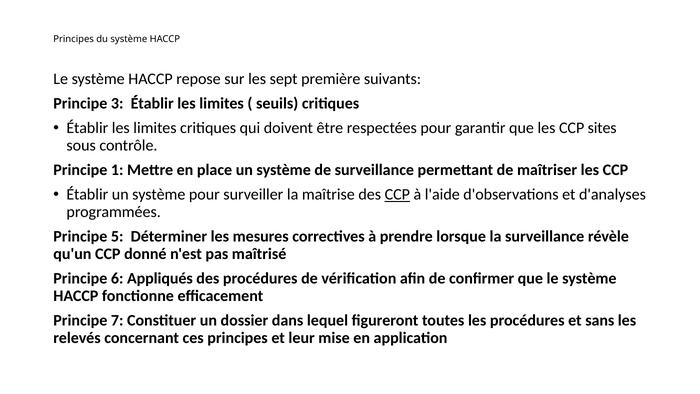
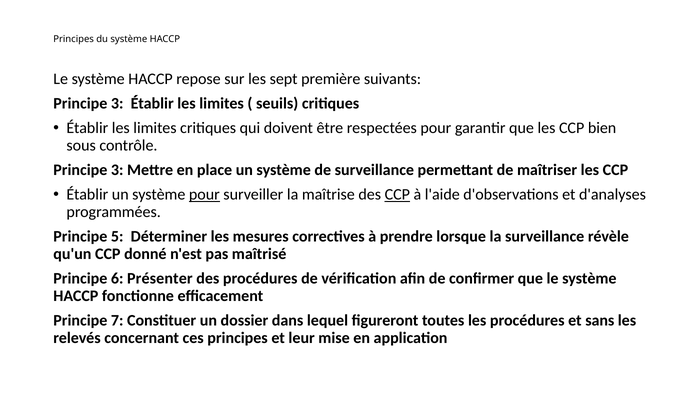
sites: sites -> bien
1 at (117, 170): 1 -> 3
pour at (204, 194) underline: none -> present
Appliqués: Appliqués -> Présenter
